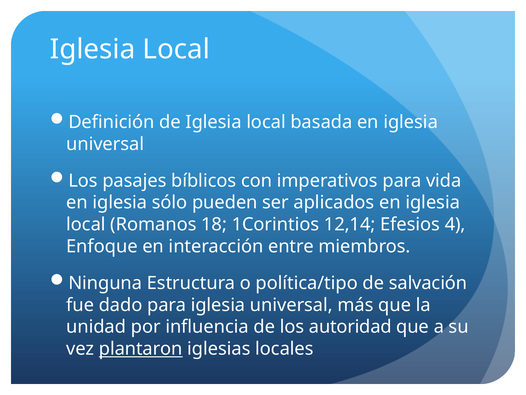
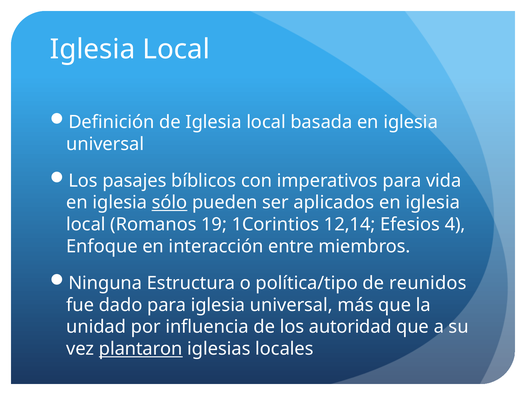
sólo underline: none -> present
18: 18 -> 19
salvación: salvación -> reunidos
